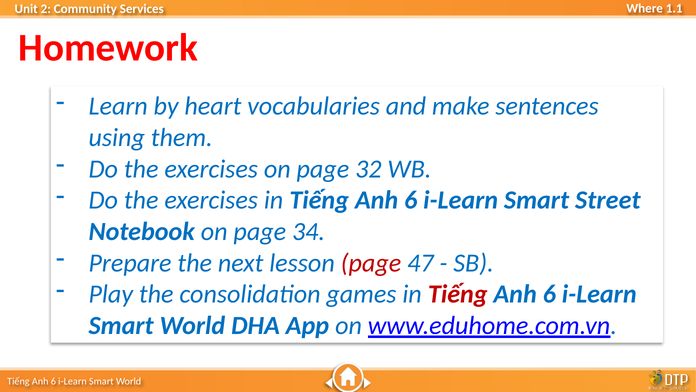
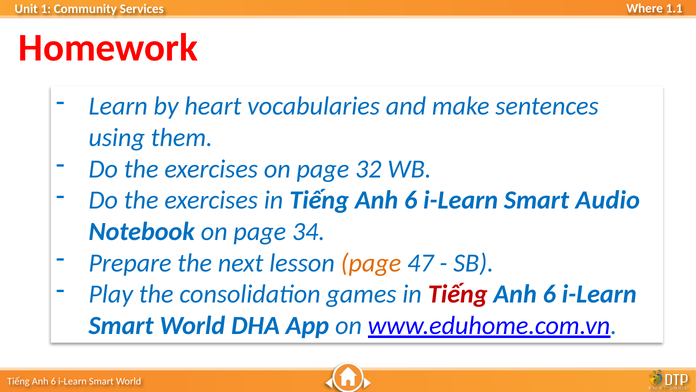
2: 2 -> 1
Street: Street -> Audio
page at (371, 263) colour: red -> orange
